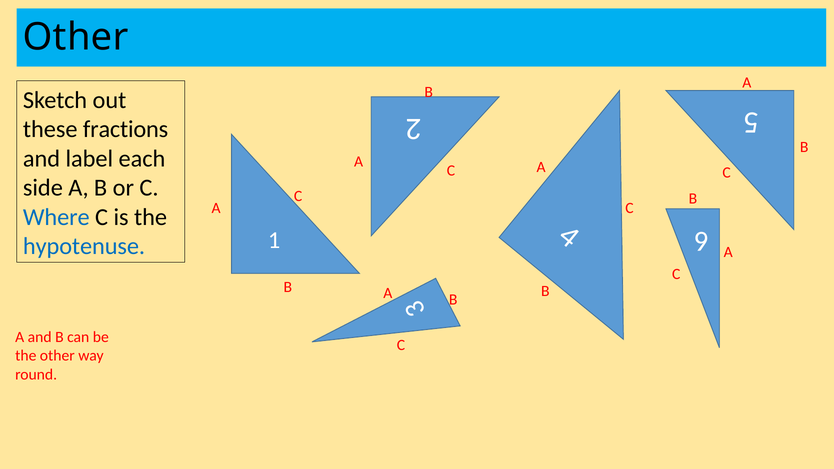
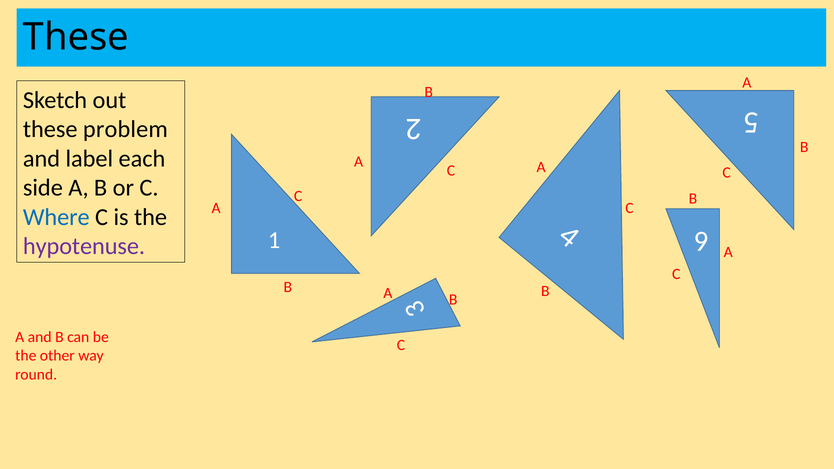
Other at (76, 37): Other -> These
fractions: fractions -> problem
hypotenuse colour: blue -> purple
